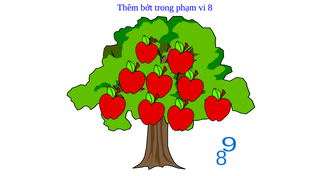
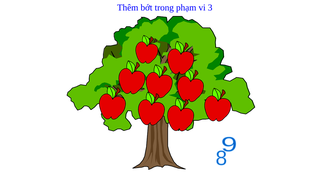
8: 8 -> 3
